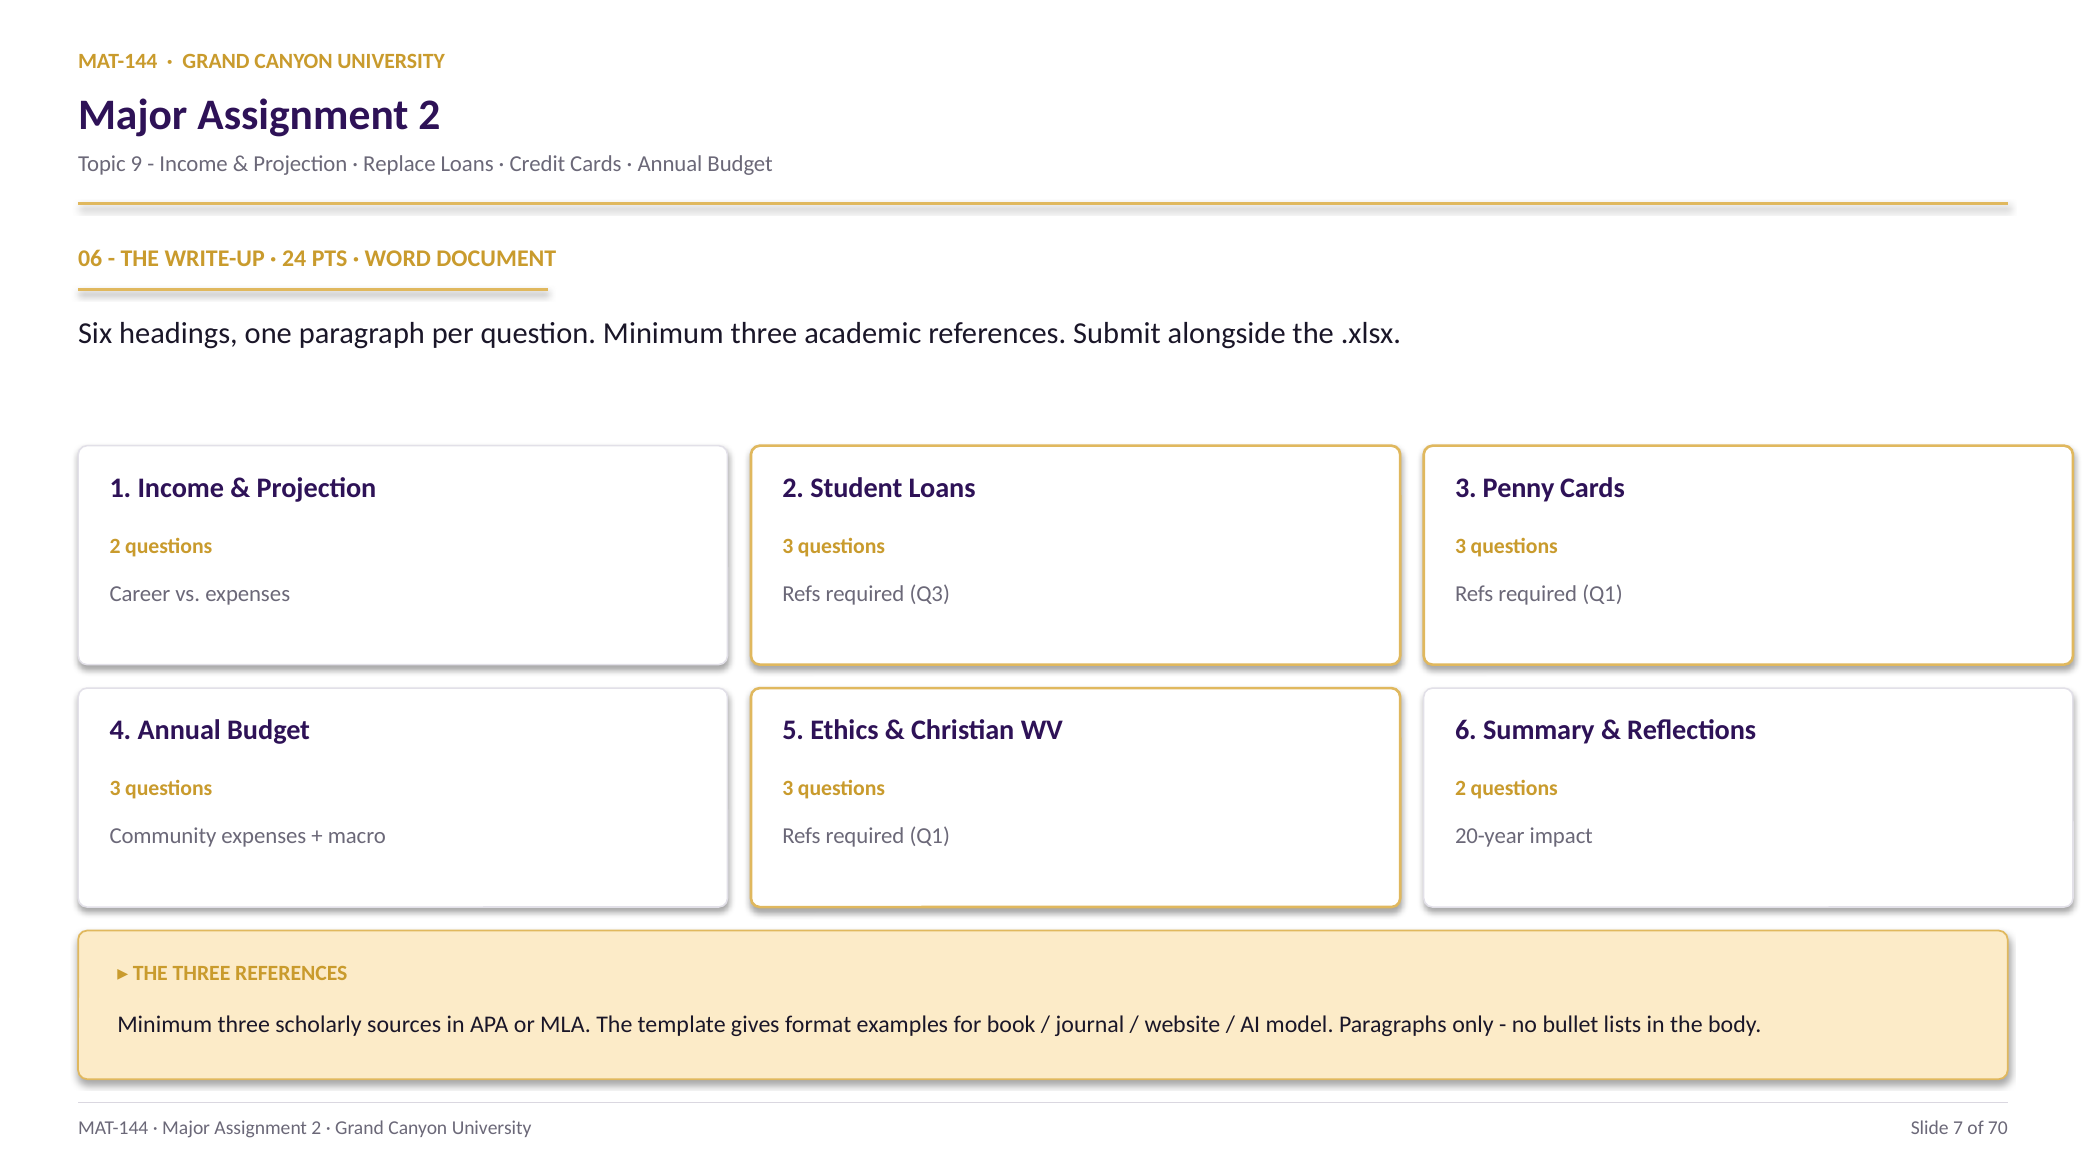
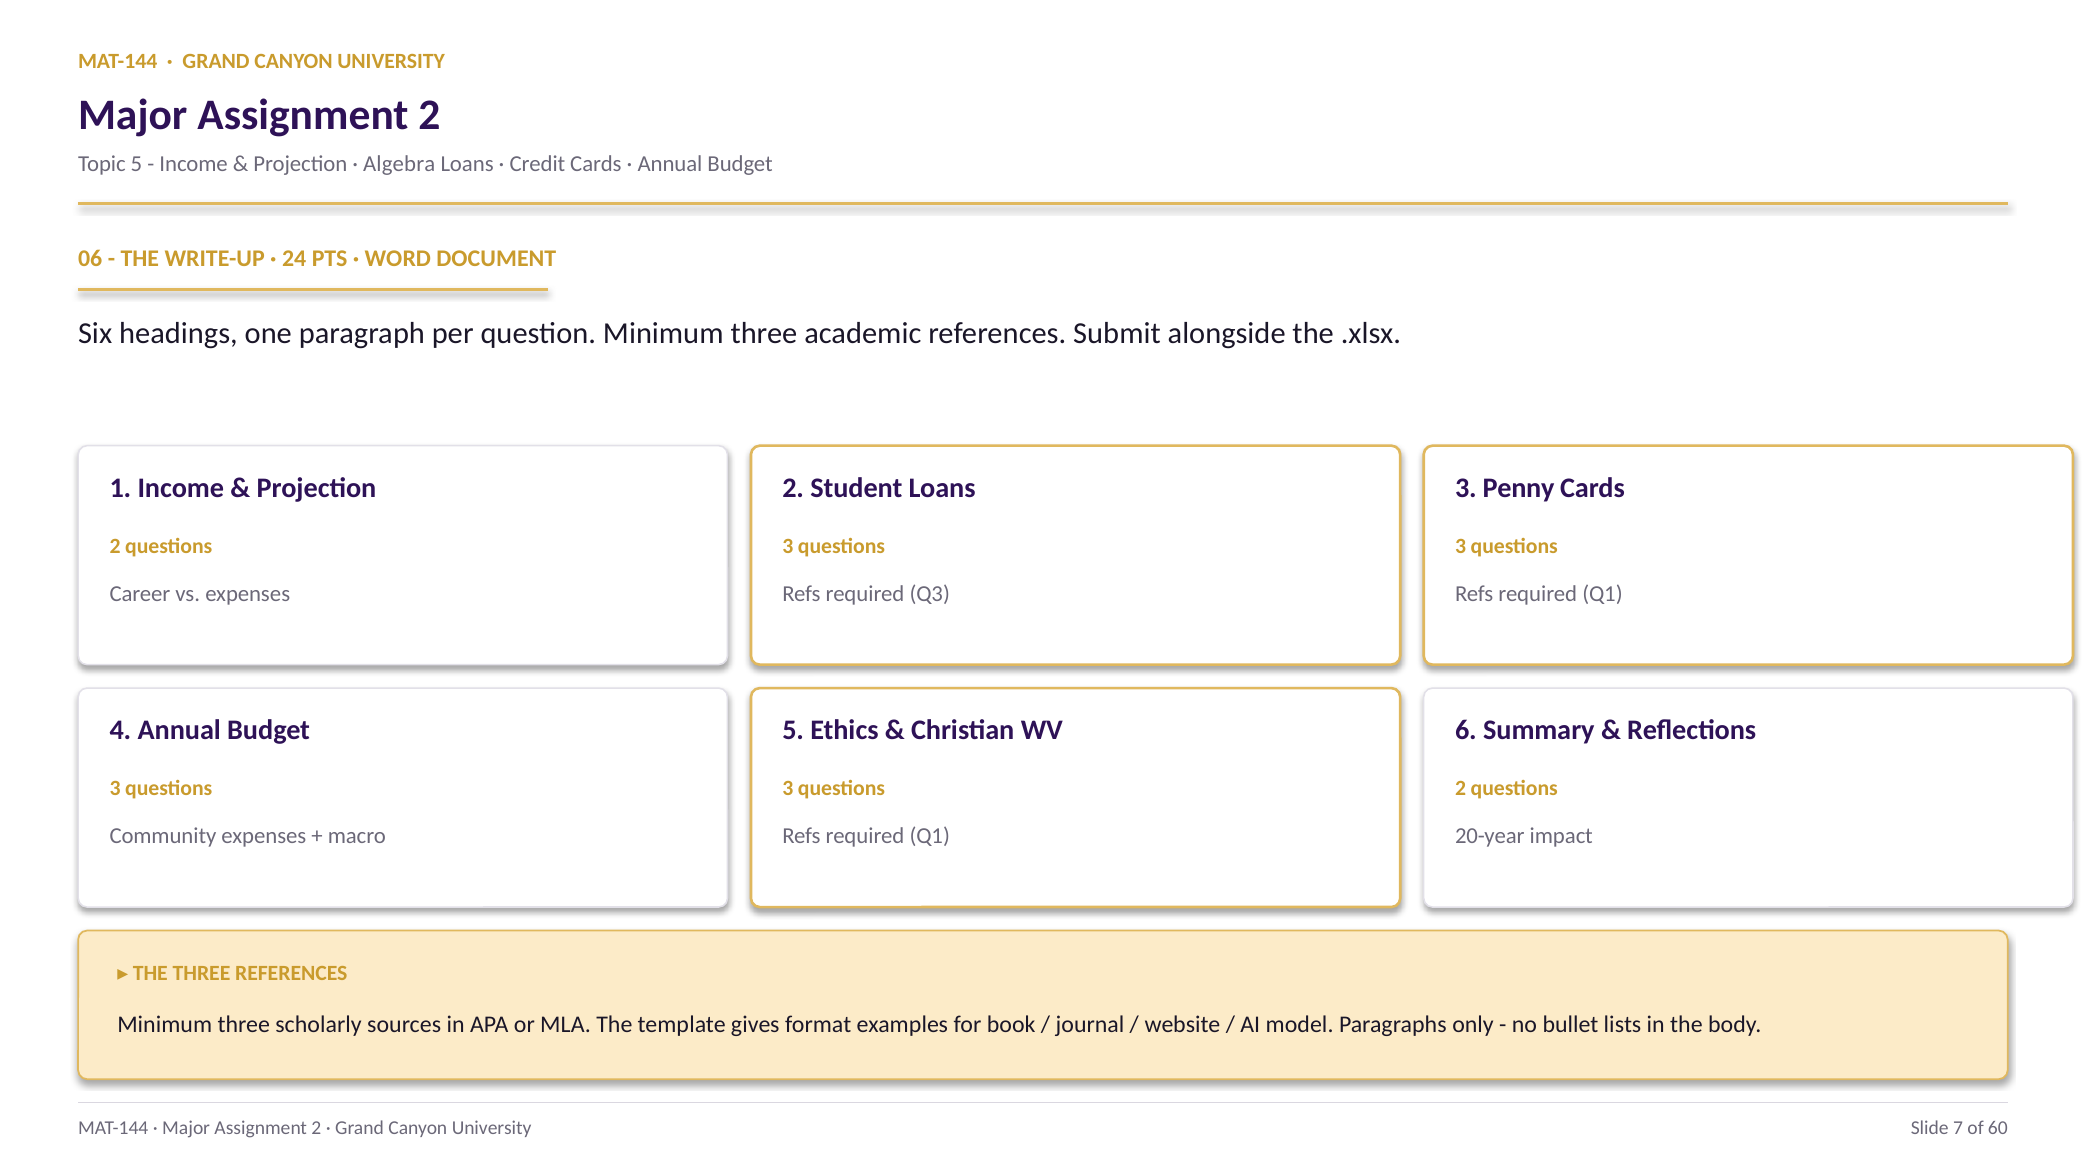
Topic 9: 9 -> 5
Replace: Replace -> Algebra
70: 70 -> 60
